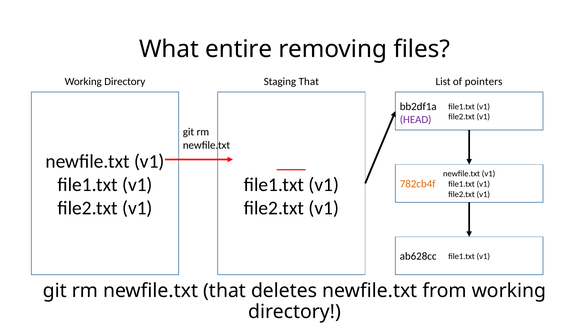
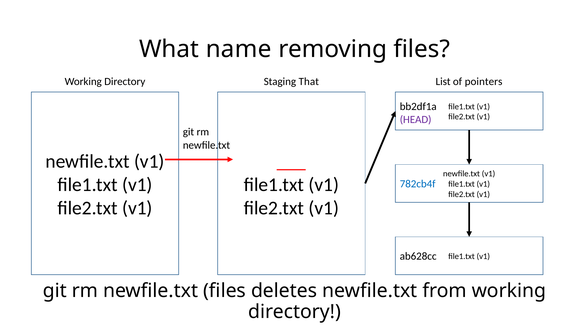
entire: entire -> name
782cb4f colour: orange -> blue
newfile.txt that: that -> files
